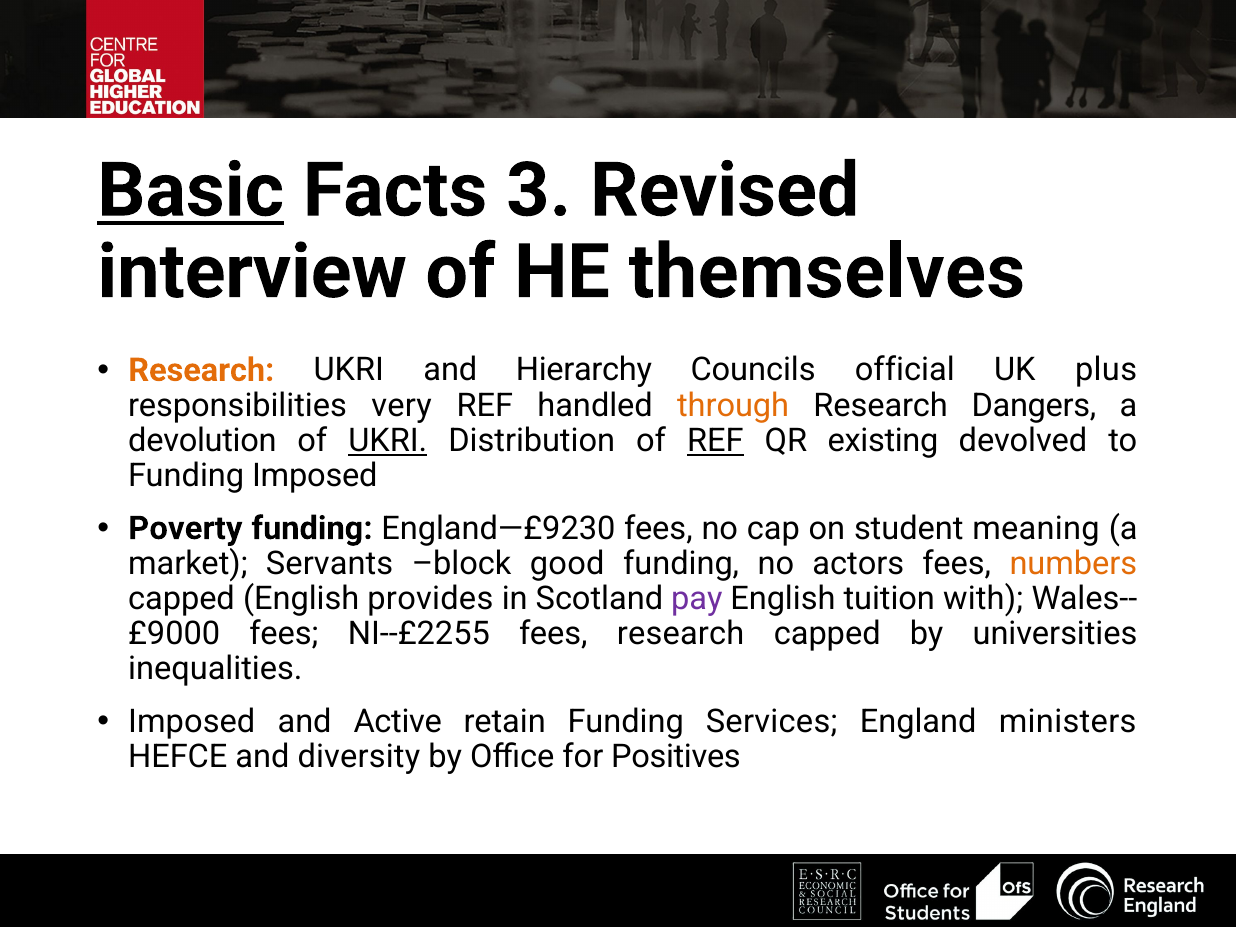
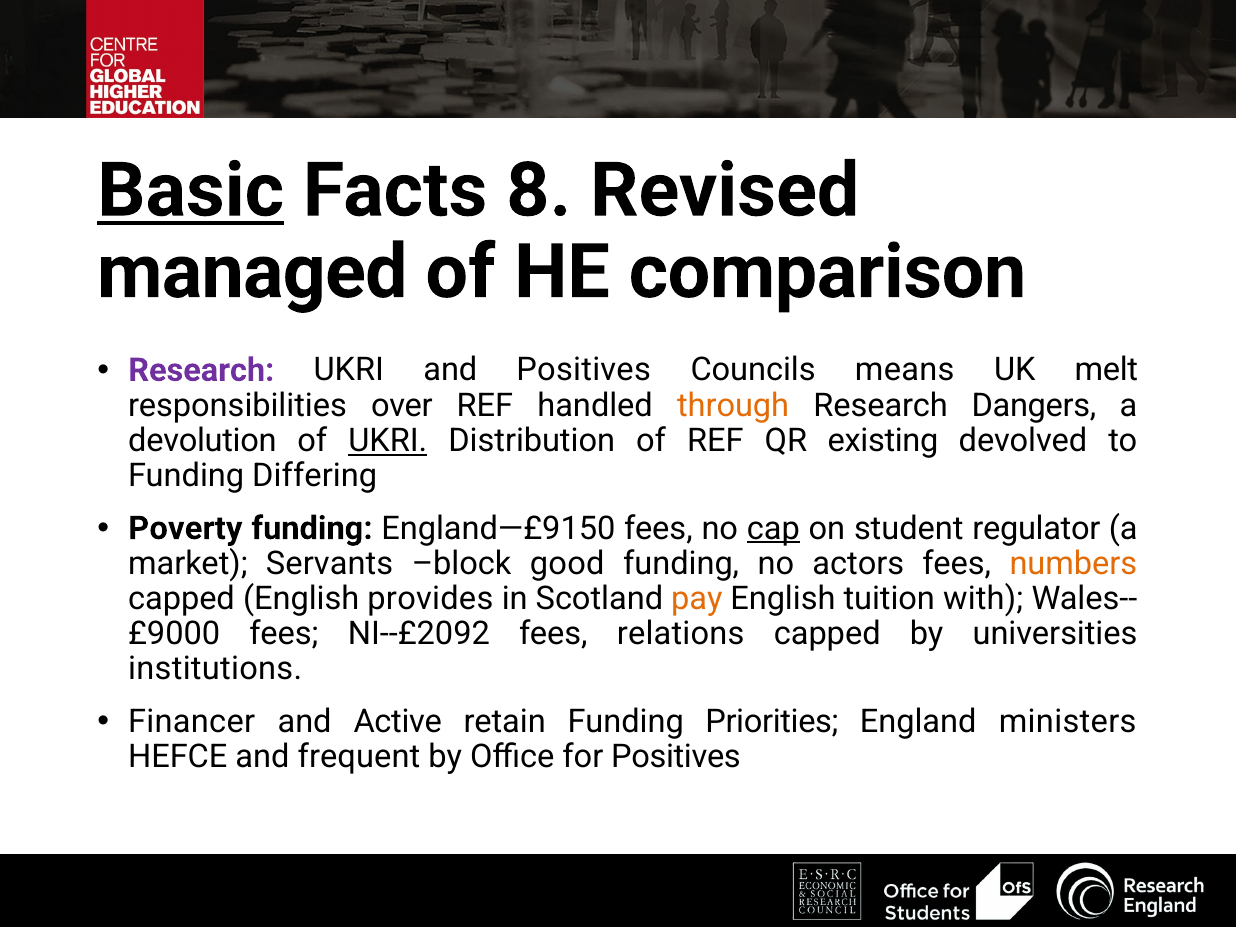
3: 3 -> 8
interview: interview -> managed
themselves: themselves -> comparison
Research at (201, 370) colour: orange -> purple
and Hierarchy: Hierarchy -> Positives
official: official -> means
plus: plus -> melt
very: very -> over
REF at (715, 441) underline: present -> none
Funding Imposed: Imposed -> Differing
England—£9230: England—£9230 -> England—£9150
cap underline: none -> present
meaning: meaning -> regulator
pay colour: purple -> orange
NI--£2255: NI--£2255 -> NI--£2092
fees research: research -> relations
inequalities: inequalities -> institutions
Imposed at (192, 722): Imposed -> Financer
Services: Services -> Priorities
diversity: diversity -> frequent
